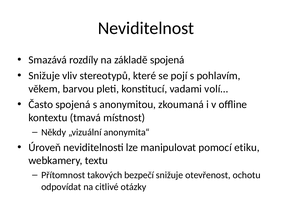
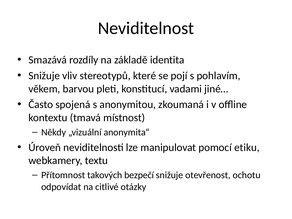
základě spojená: spojená -> identita
volí…: volí… -> jiné…
